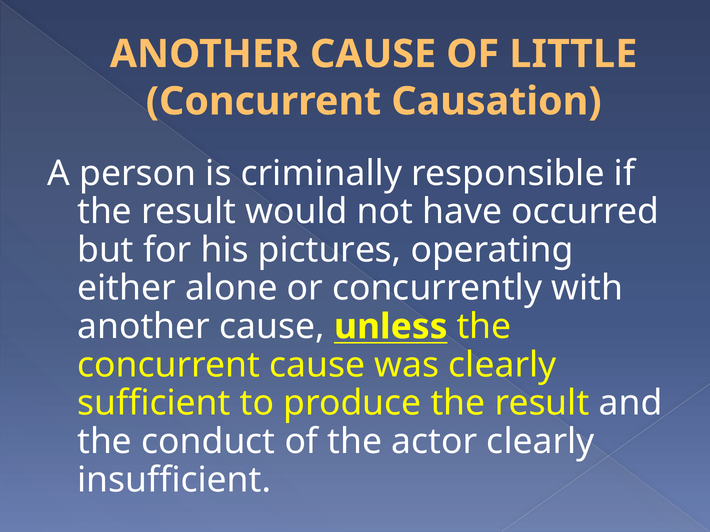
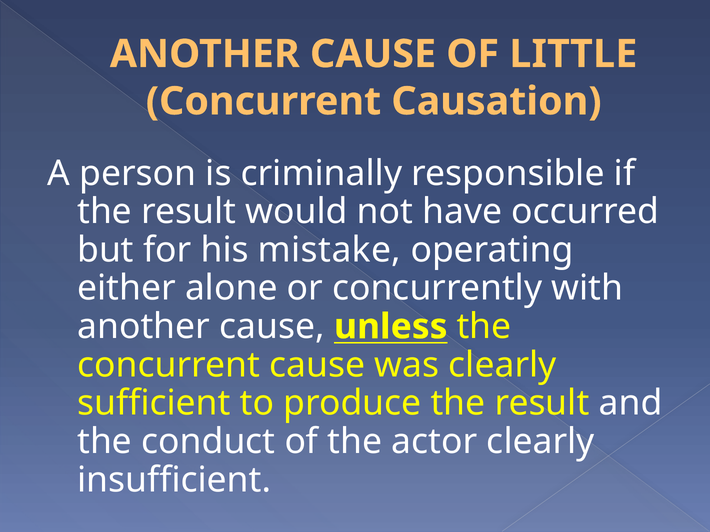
pictures: pictures -> mistake
